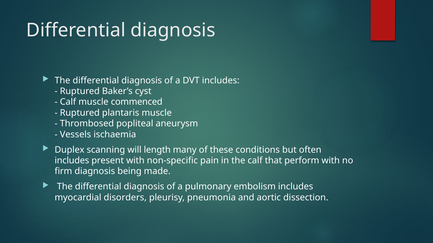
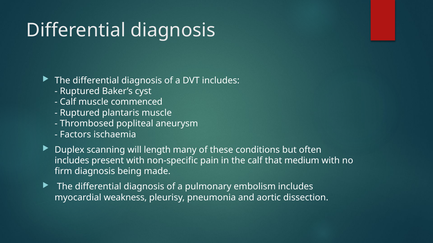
Vessels: Vessels -> Factors
perform: perform -> medium
disorders: disorders -> weakness
